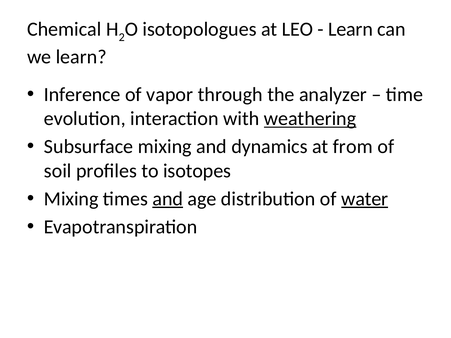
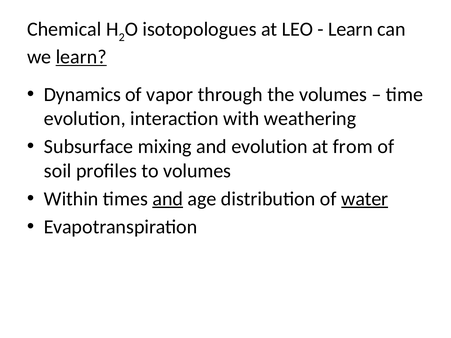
learn at (81, 57) underline: none -> present
Inference: Inference -> Dynamics
the analyzer: analyzer -> volumes
weathering underline: present -> none
and dynamics: dynamics -> evolution
to isotopes: isotopes -> volumes
Mixing at (71, 199): Mixing -> Within
